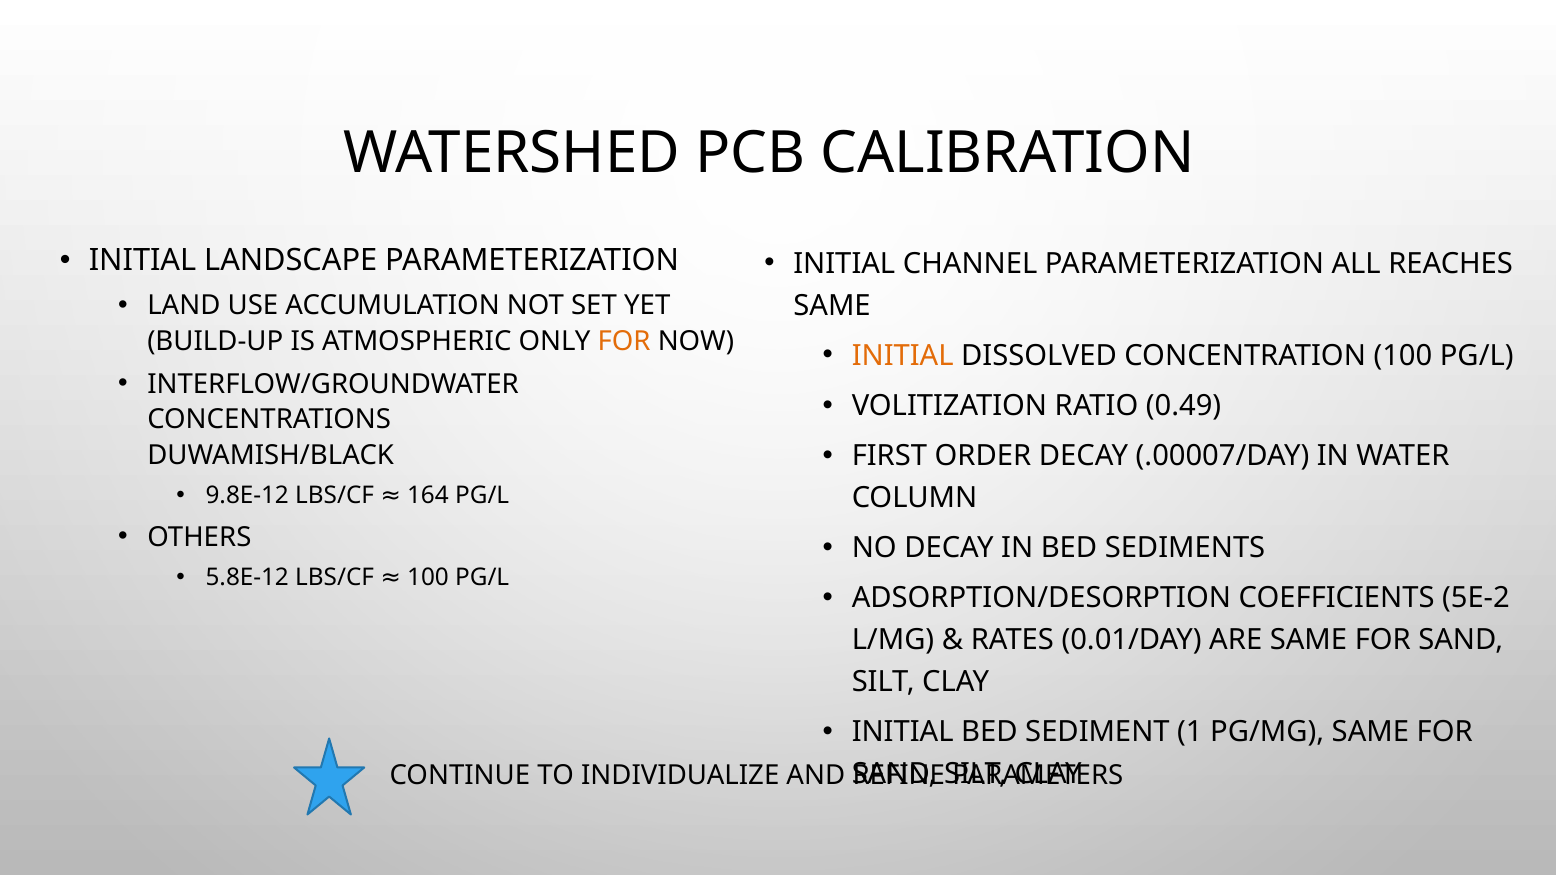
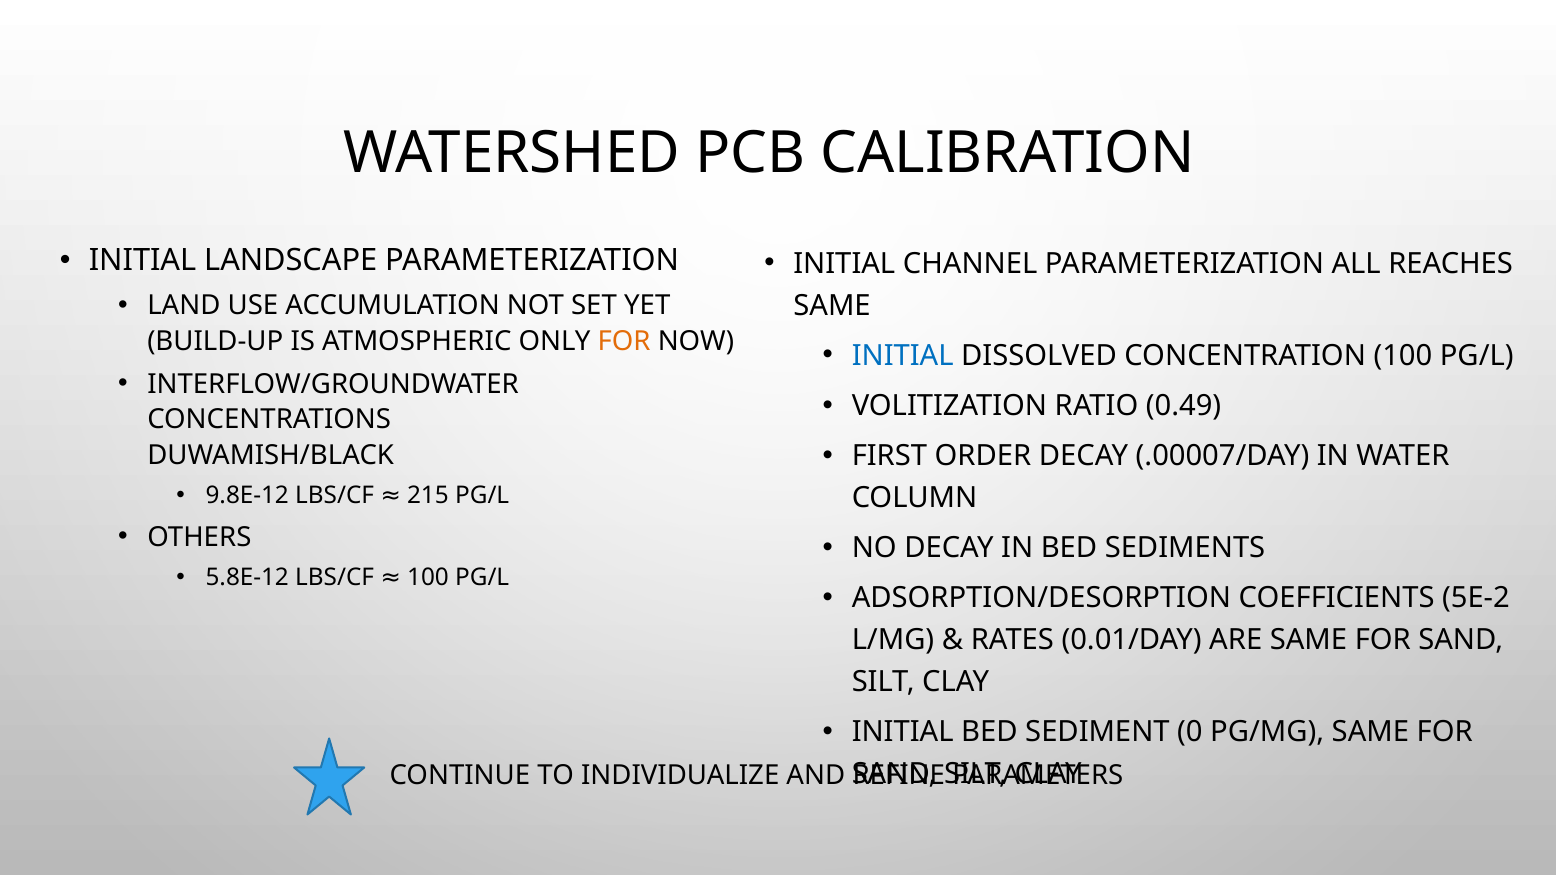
INITIAL at (903, 356) colour: orange -> blue
164: 164 -> 215
1: 1 -> 0
